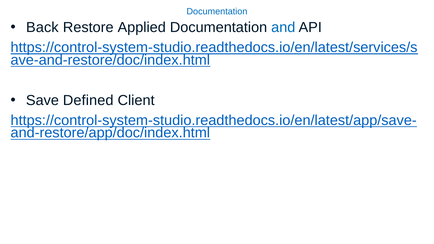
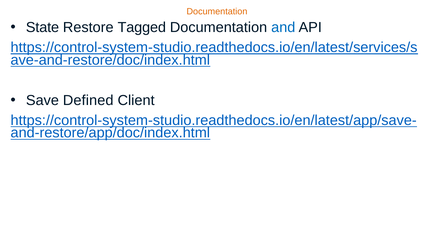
Documentation at (217, 11) colour: blue -> orange
Back: Back -> State
Applied: Applied -> Tagged
